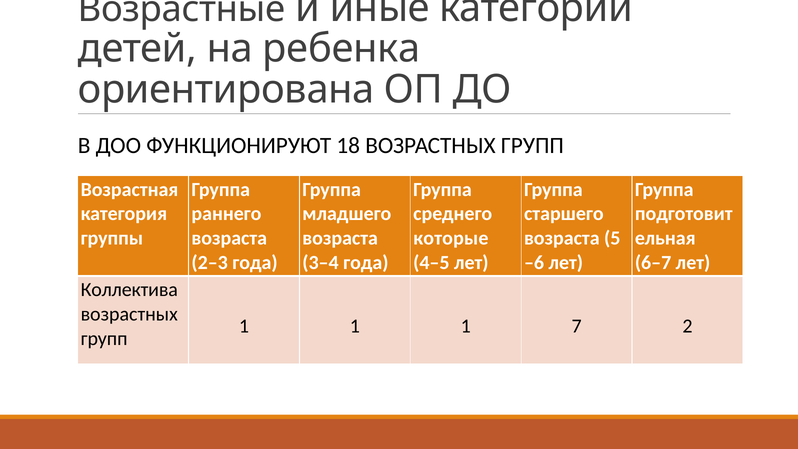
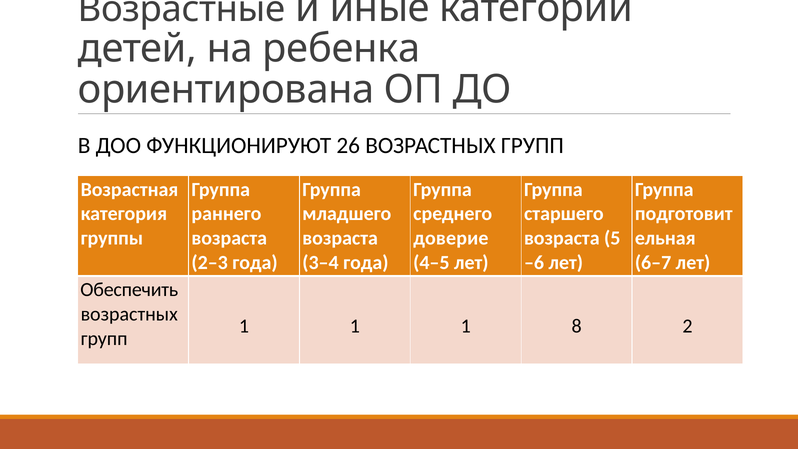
18: 18 -> 26
которые: которые -> доверие
Коллектива: Коллектива -> Обеспечить
7: 7 -> 8
